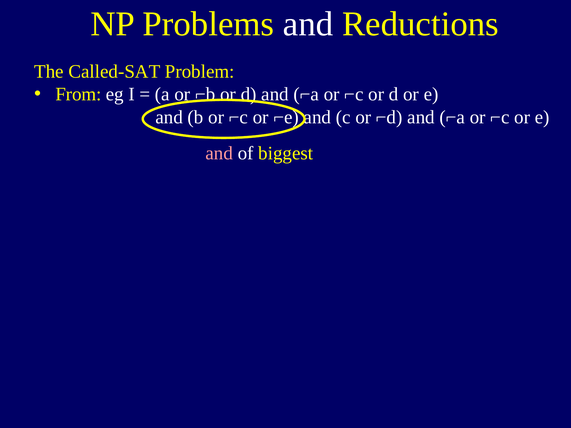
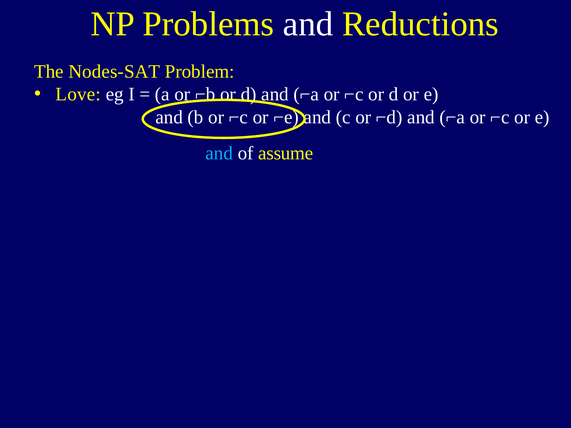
Called-SAT: Called-SAT -> Nodes-SAT
From: From -> Love
and at (219, 153) colour: pink -> light blue
biggest: biggest -> assume
